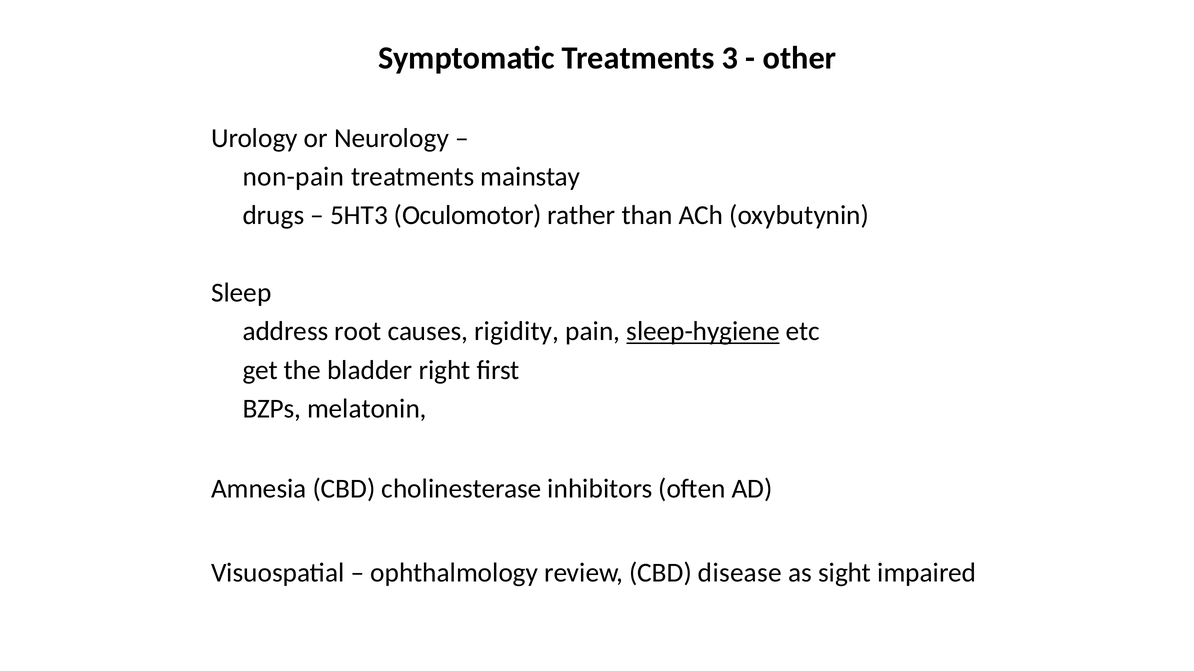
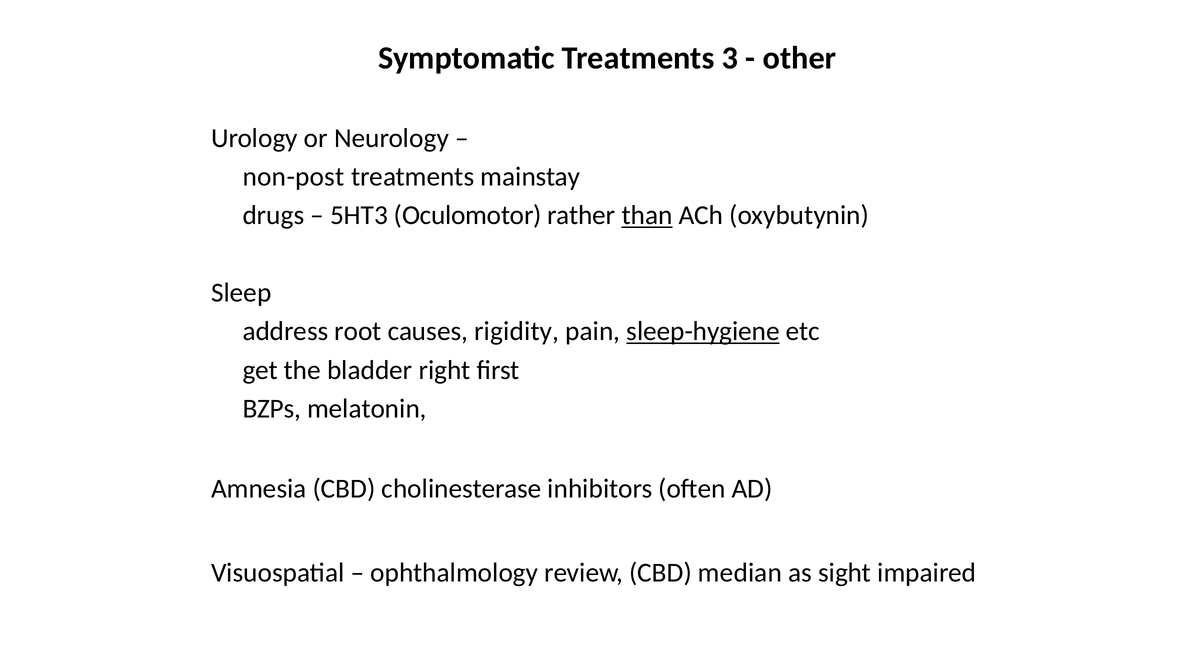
non-pain: non-pain -> non-post
than underline: none -> present
disease: disease -> median
